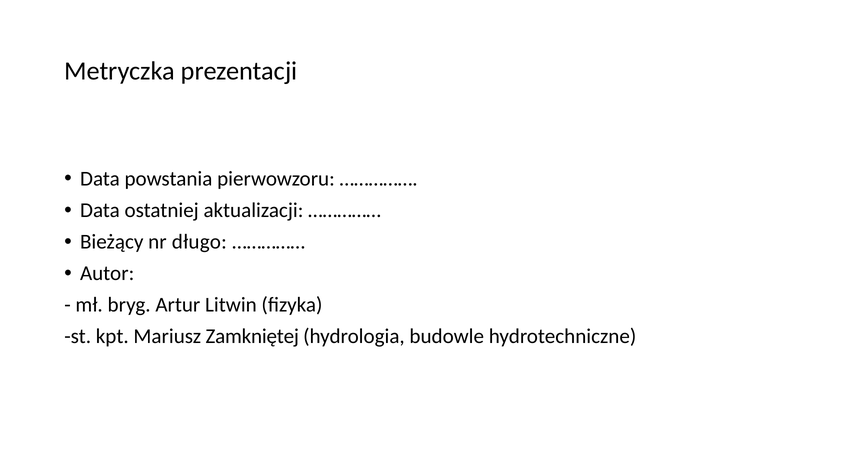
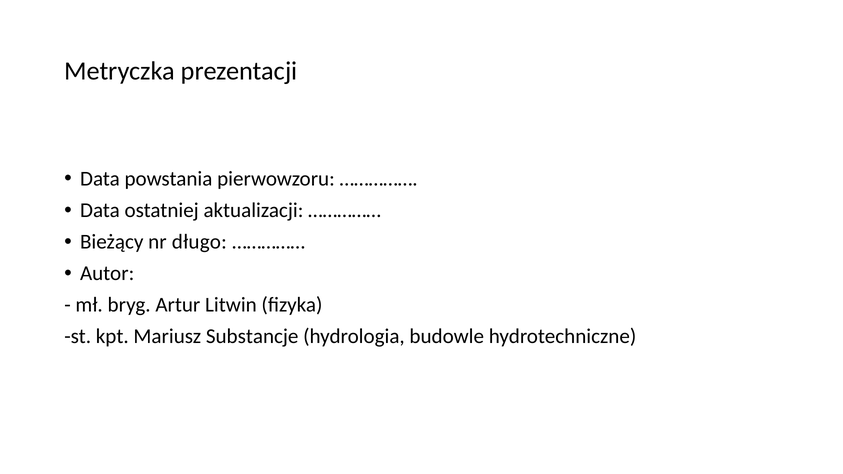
Zamkniętej: Zamkniętej -> Substancje
